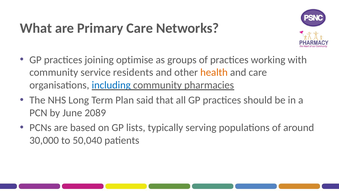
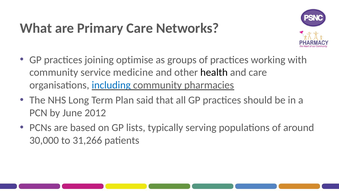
residents: residents -> medicine
health colour: orange -> black
2089: 2089 -> 2012
50,040: 50,040 -> 31,266
